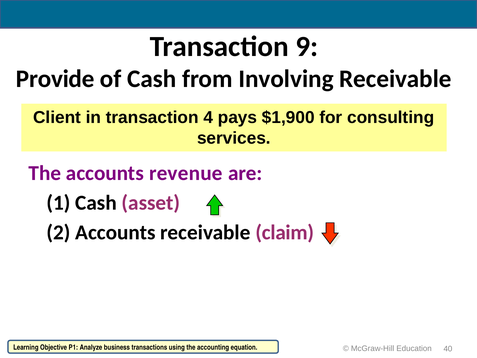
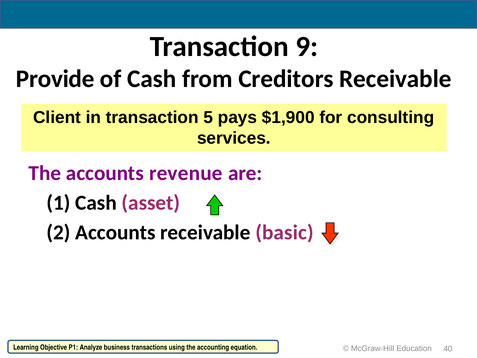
Involving: Involving -> Creditors
4: 4 -> 5
claim: claim -> basic
